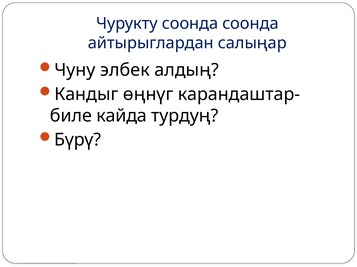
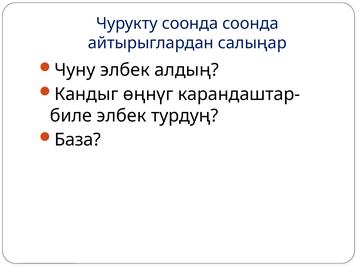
кайда at (122, 116): кайда -> элбек
Бүрү: Бүрү -> База
